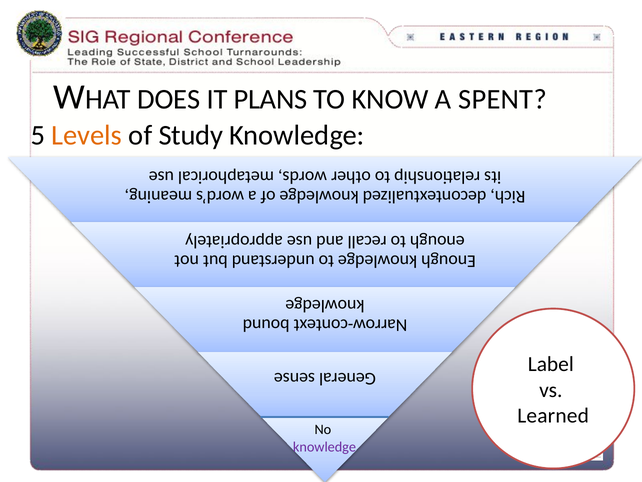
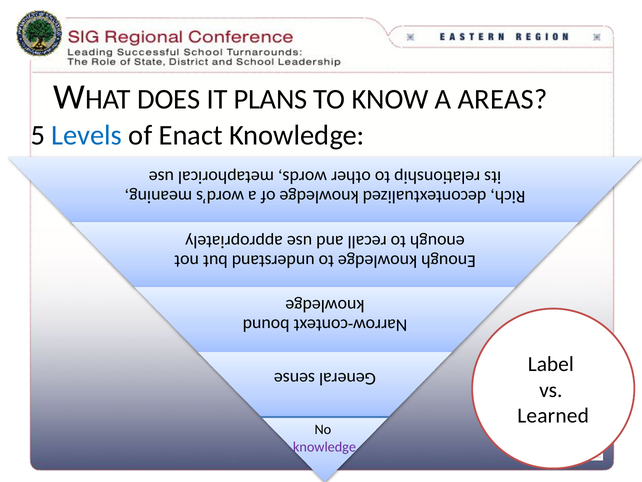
SPENT: SPENT -> AREAS
Levels colour: orange -> blue
Study: Study -> Enact
